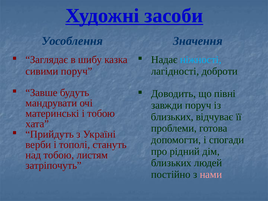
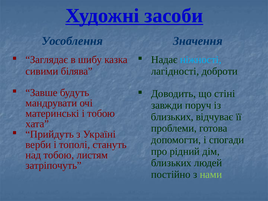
сивими поруч: поруч -> білява
півні: півні -> стіні
нами colour: pink -> light green
